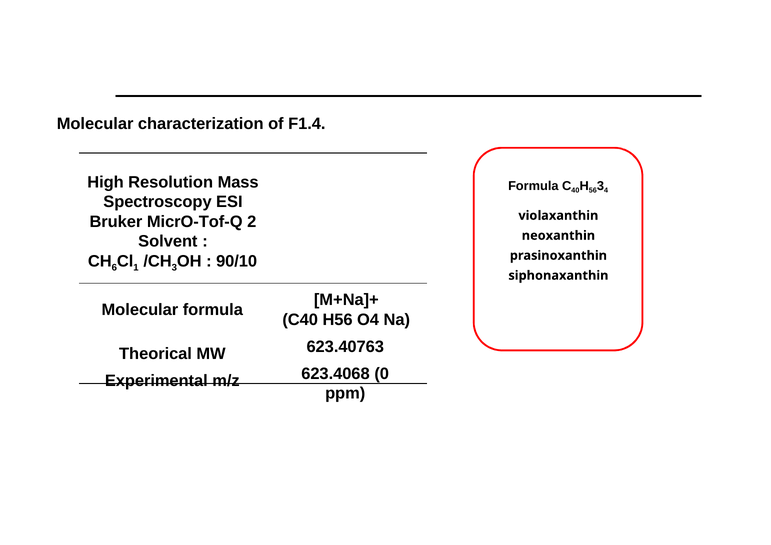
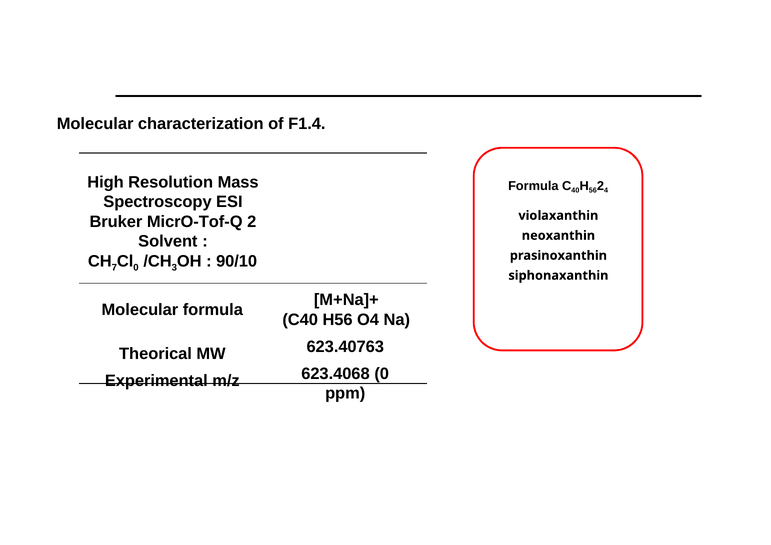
3 at (601, 186): 3 -> 2
6: 6 -> 7
1 at (136, 268): 1 -> 0
